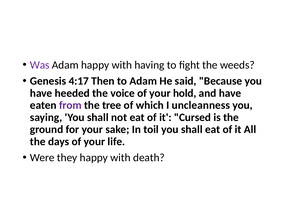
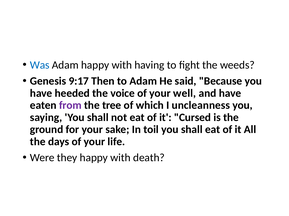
Was colour: purple -> blue
4:17: 4:17 -> 9:17
hold: hold -> well
